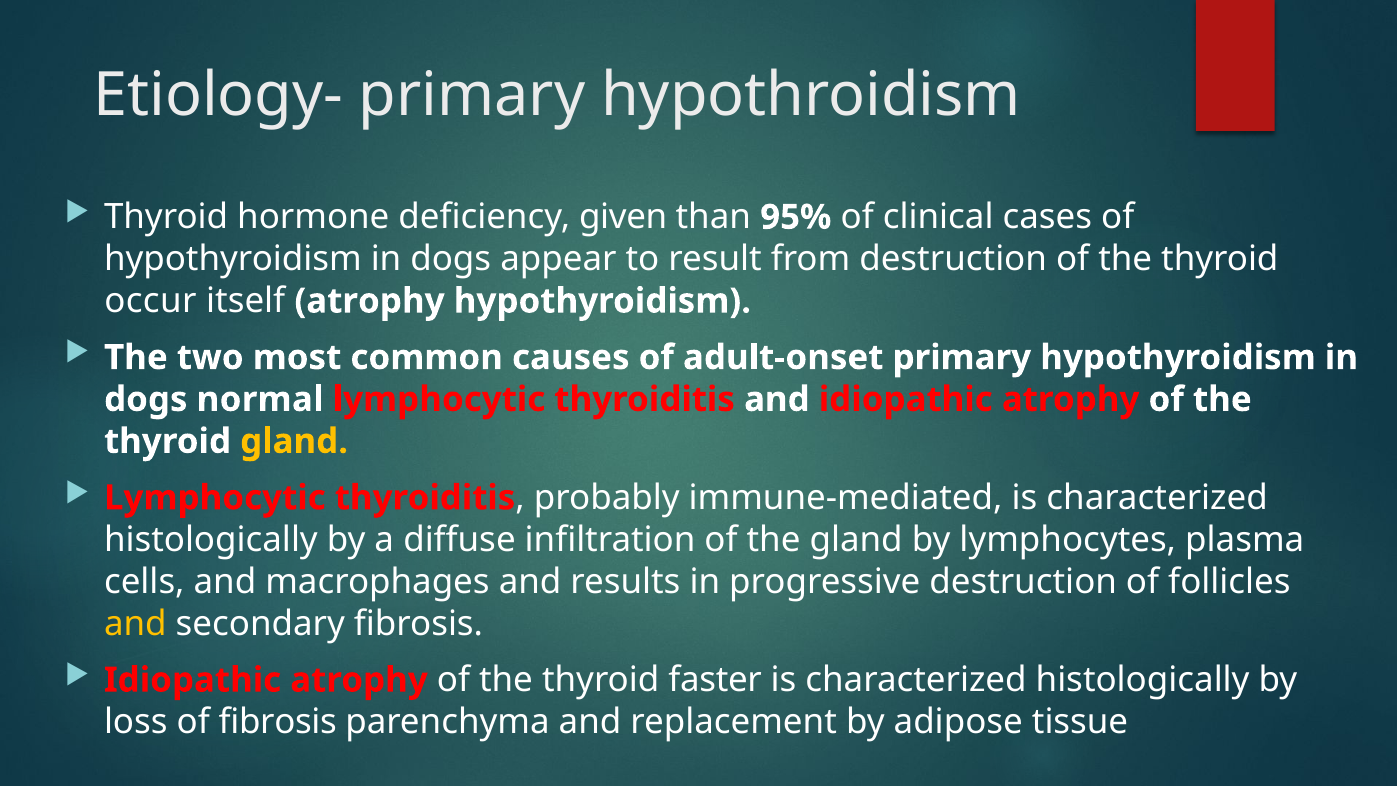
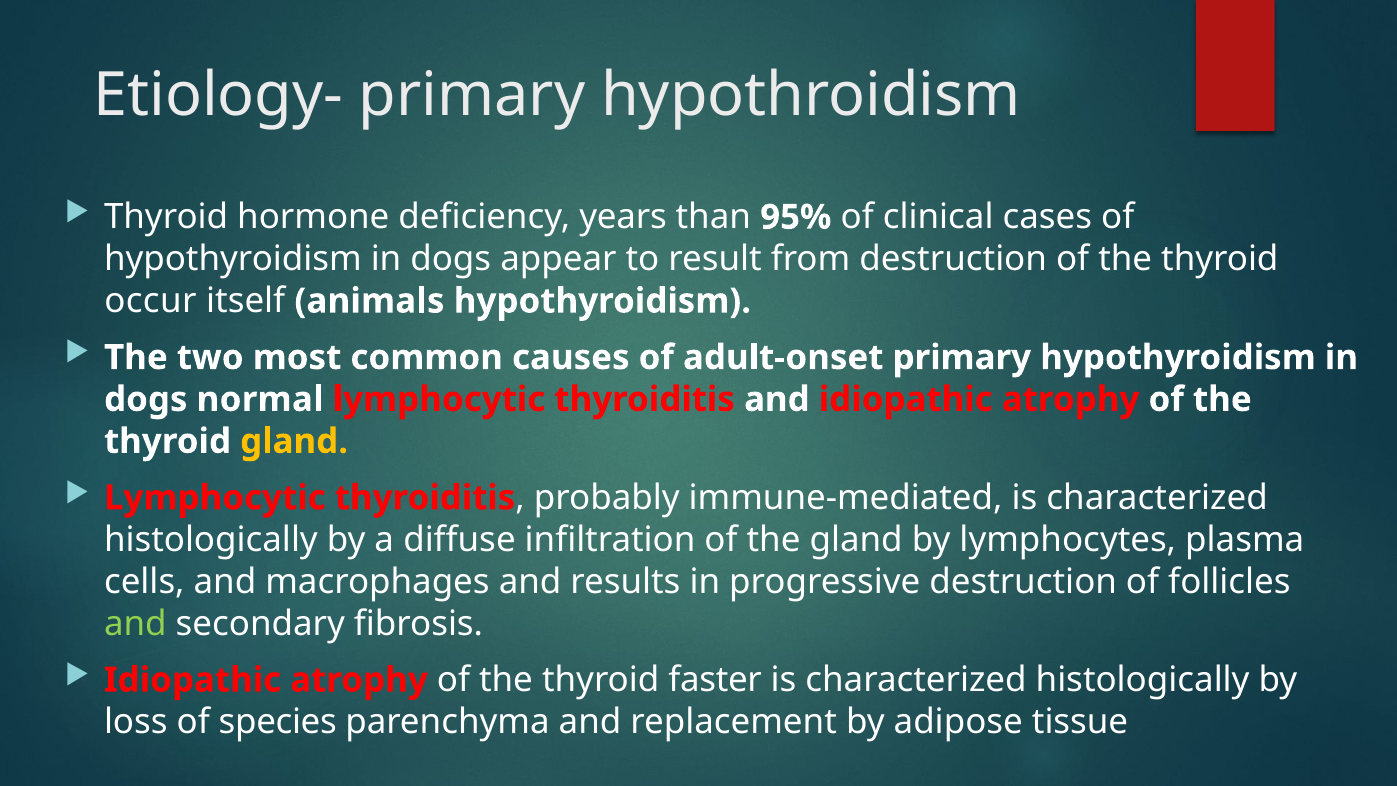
given: given -> years
itself atrophy: atrophy -> animals
and at (135, 623) colour: yellow -> light green
of fibrosis: fibrosis -> species
